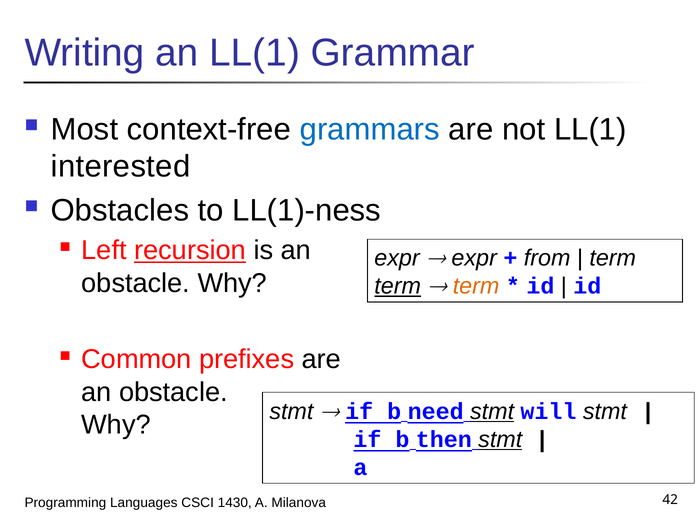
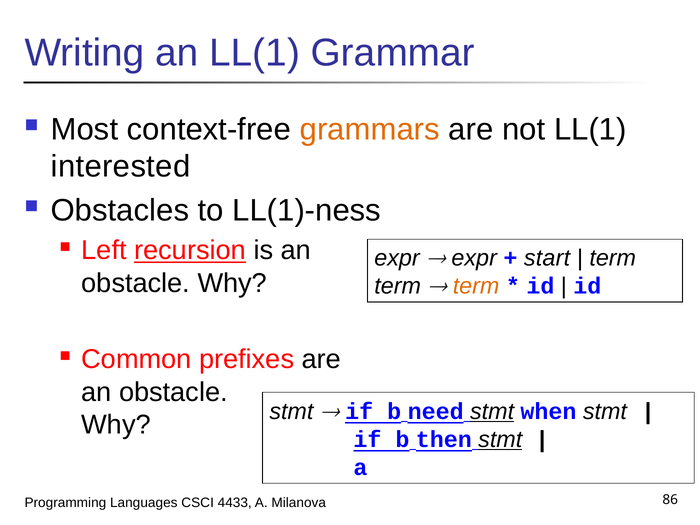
grammars colour: blue -> orange
from: from -> start
term at (398, 286) underline: present -> none
will: will -> when
1430: 1430 -> 4433
42: 42 -> 86
